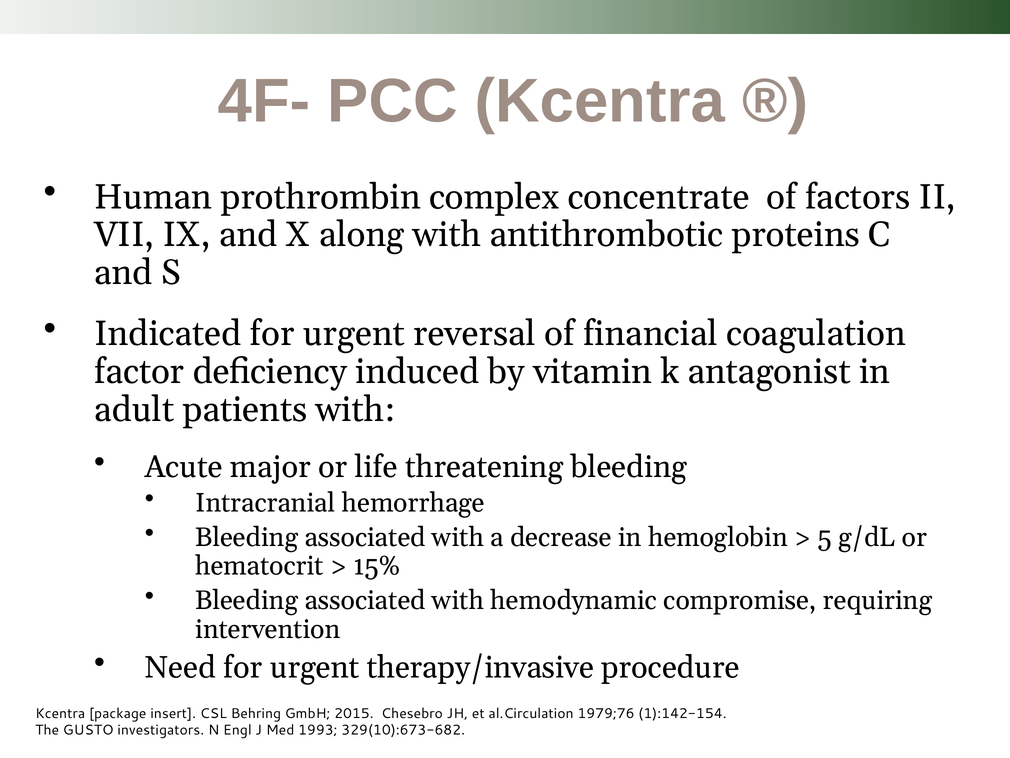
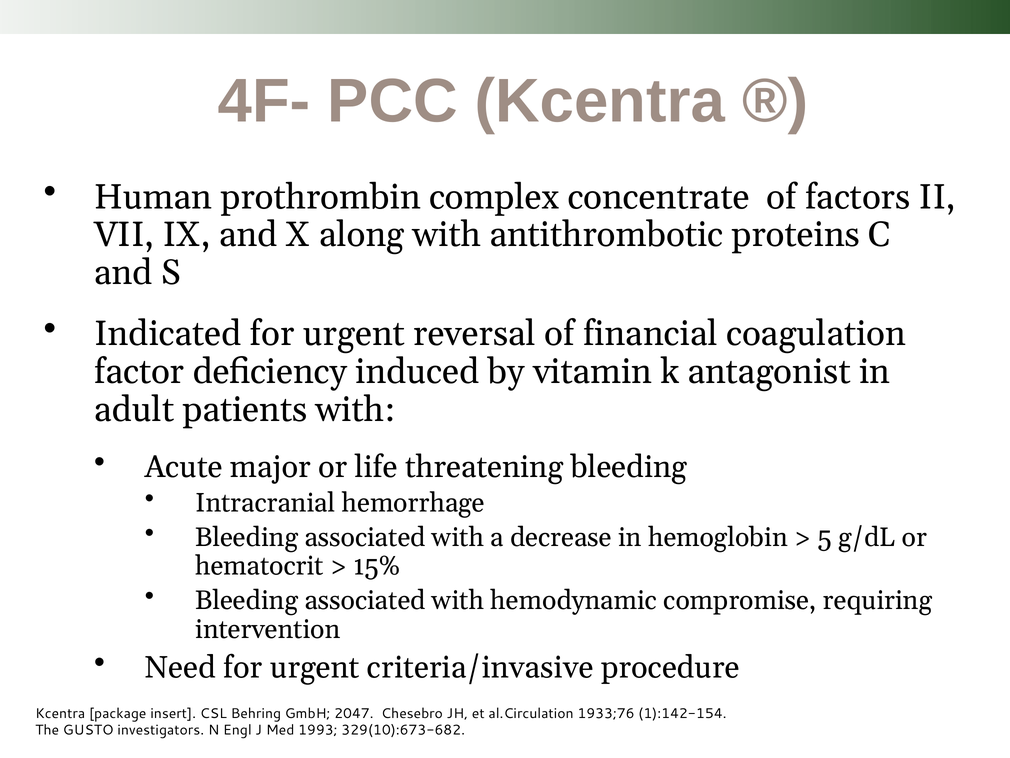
therapy/invasive: therapy/invasive -> criteria/invasive
2015: 2015 -> 2047
1979;76: 1979;76 -> 1933;76
